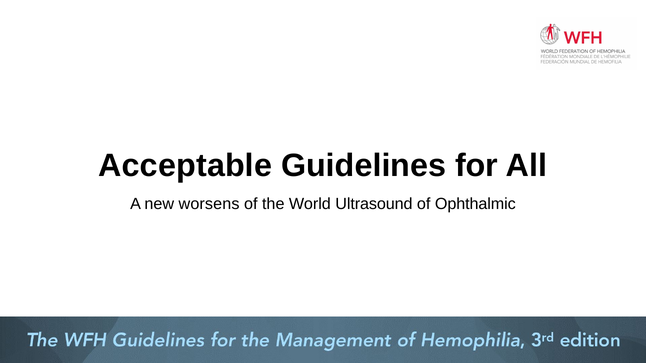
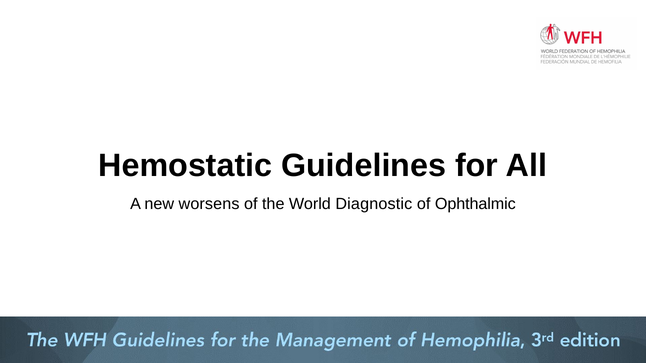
Acceptable: Acceptable -> Hemostatic
Ultrasound: Ultrasound -> Diagnostic
